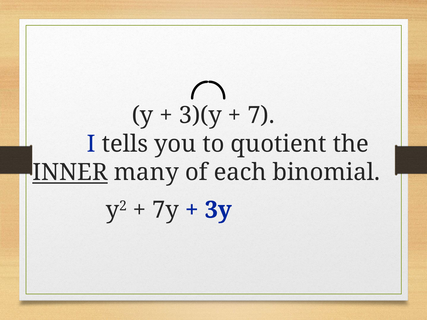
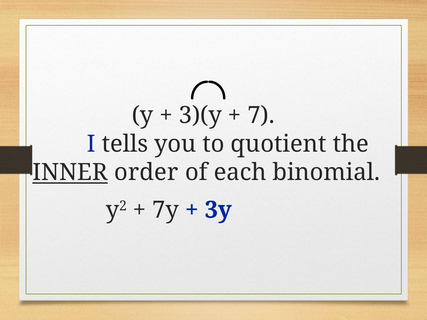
many: many -> order
